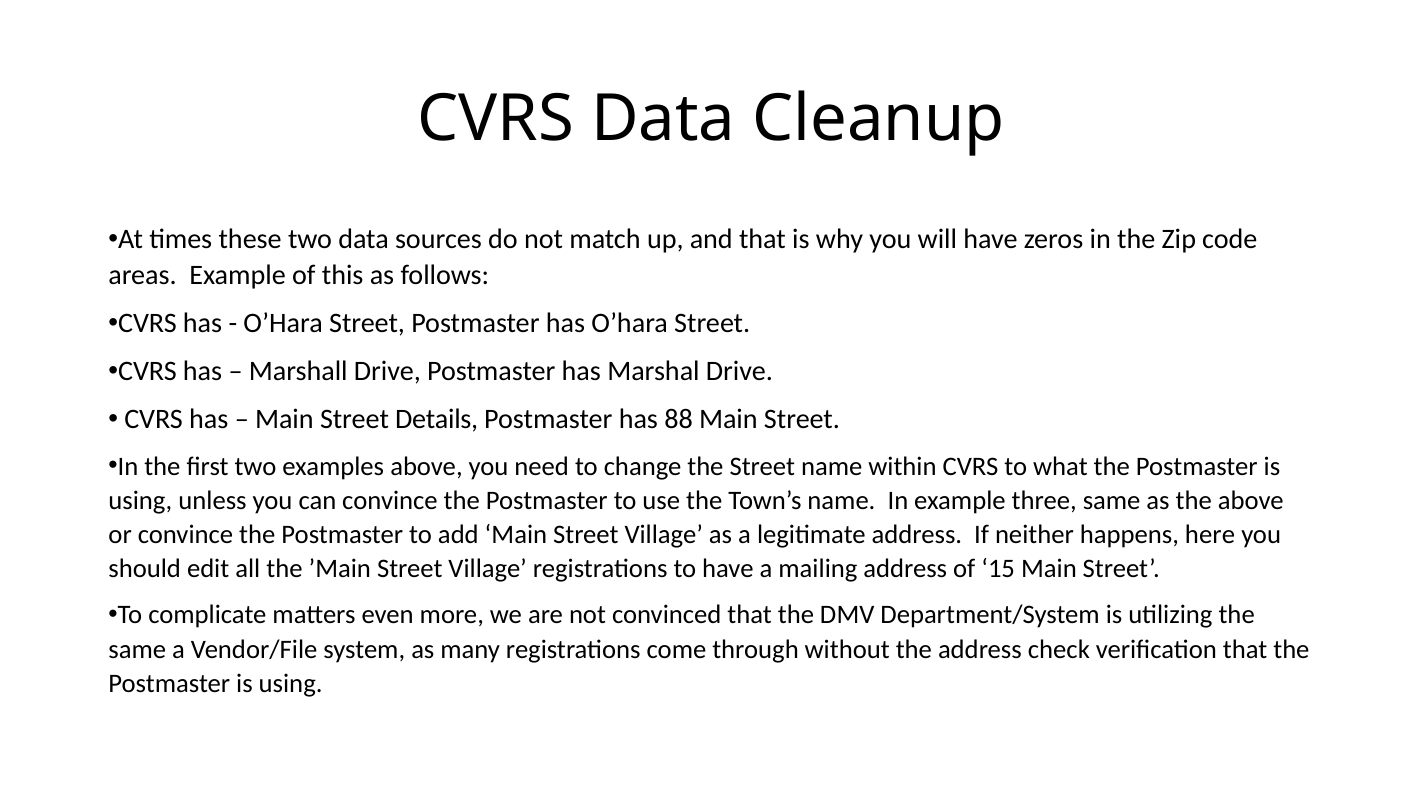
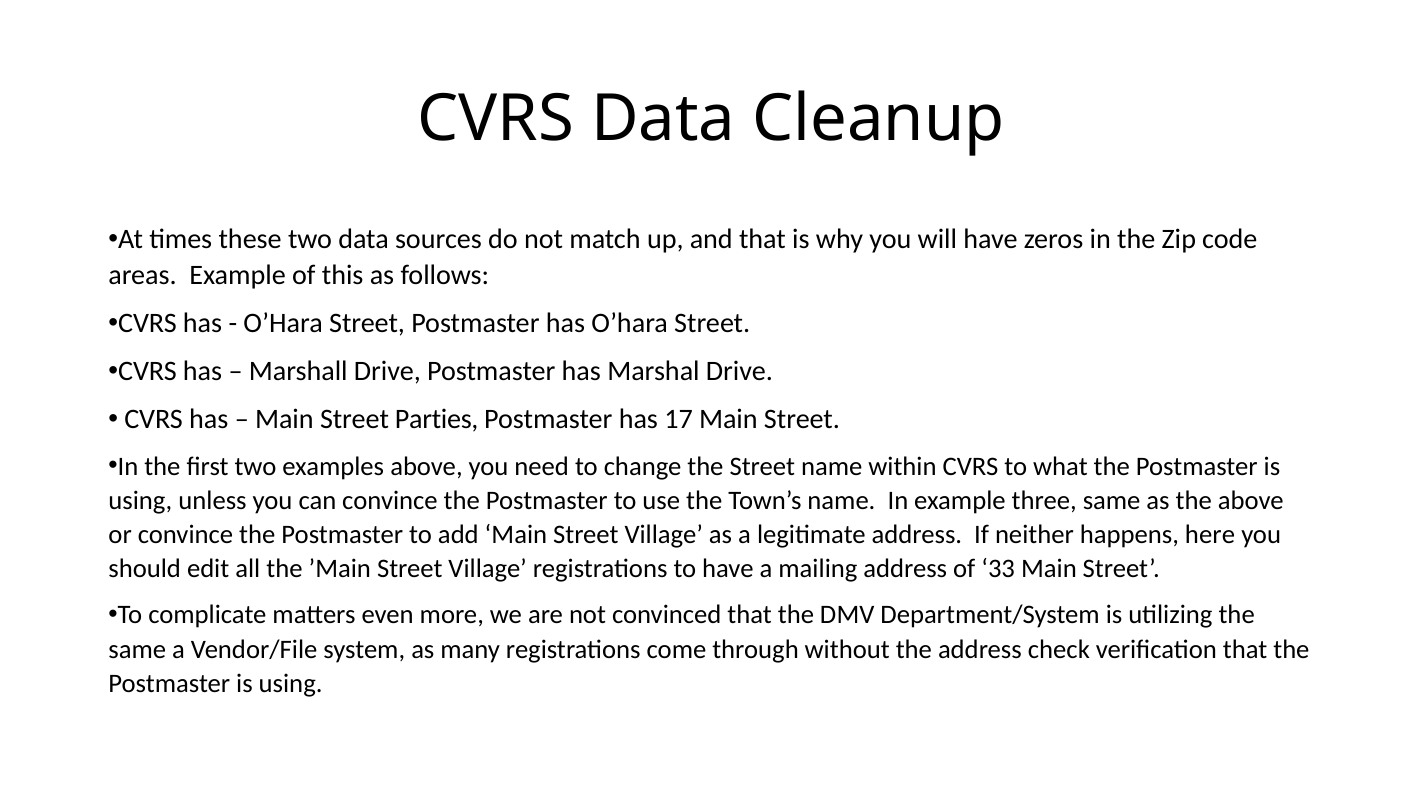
Details: Details -> Parties
88: 88 -> 17
15: 15 -> 33
